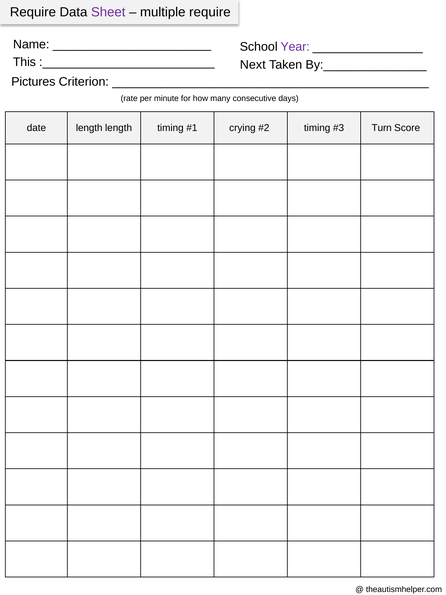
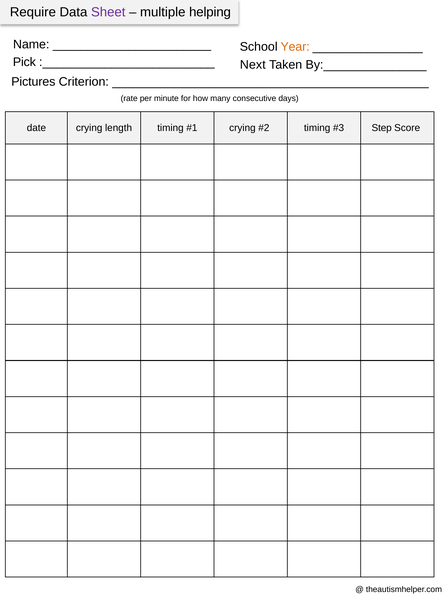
multiple require: require -> helping
Year colour: purple -> orange
This: This -> Pick
date length: length -> crying
Turn: Turn -> Step
